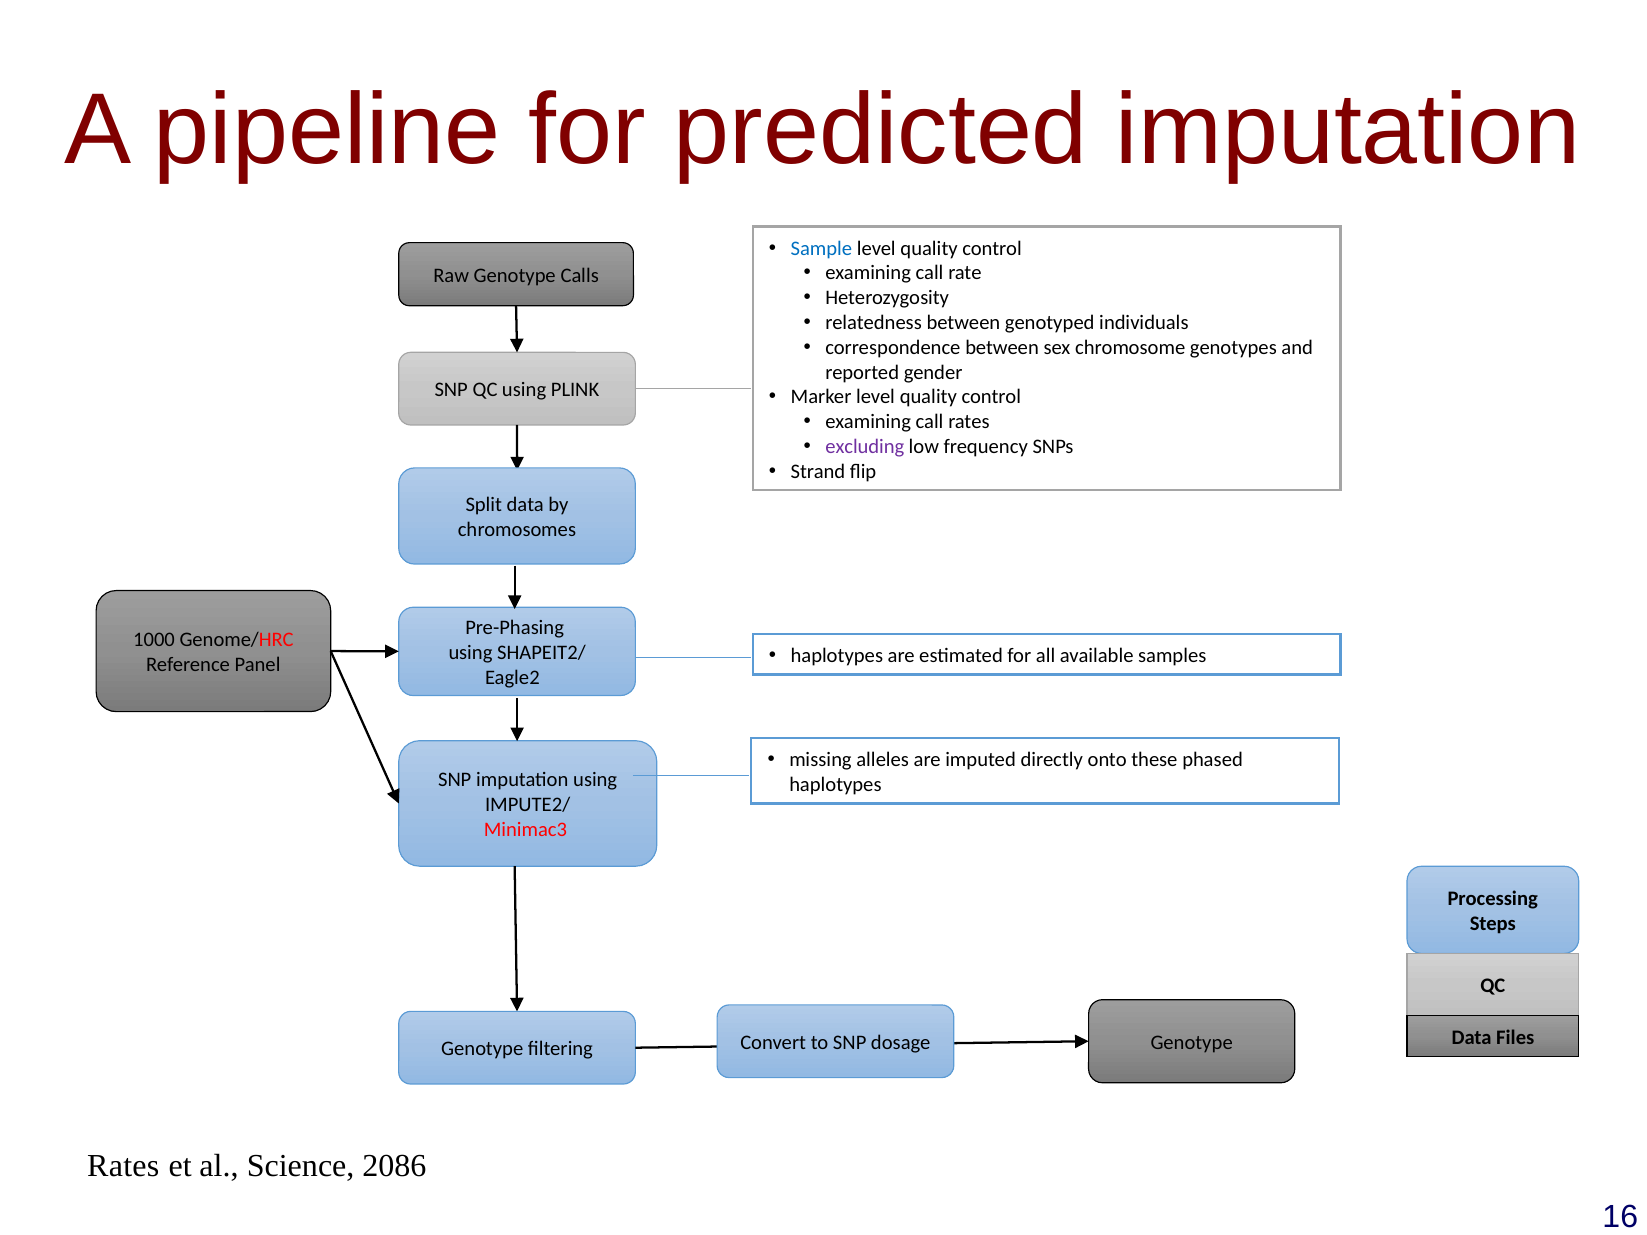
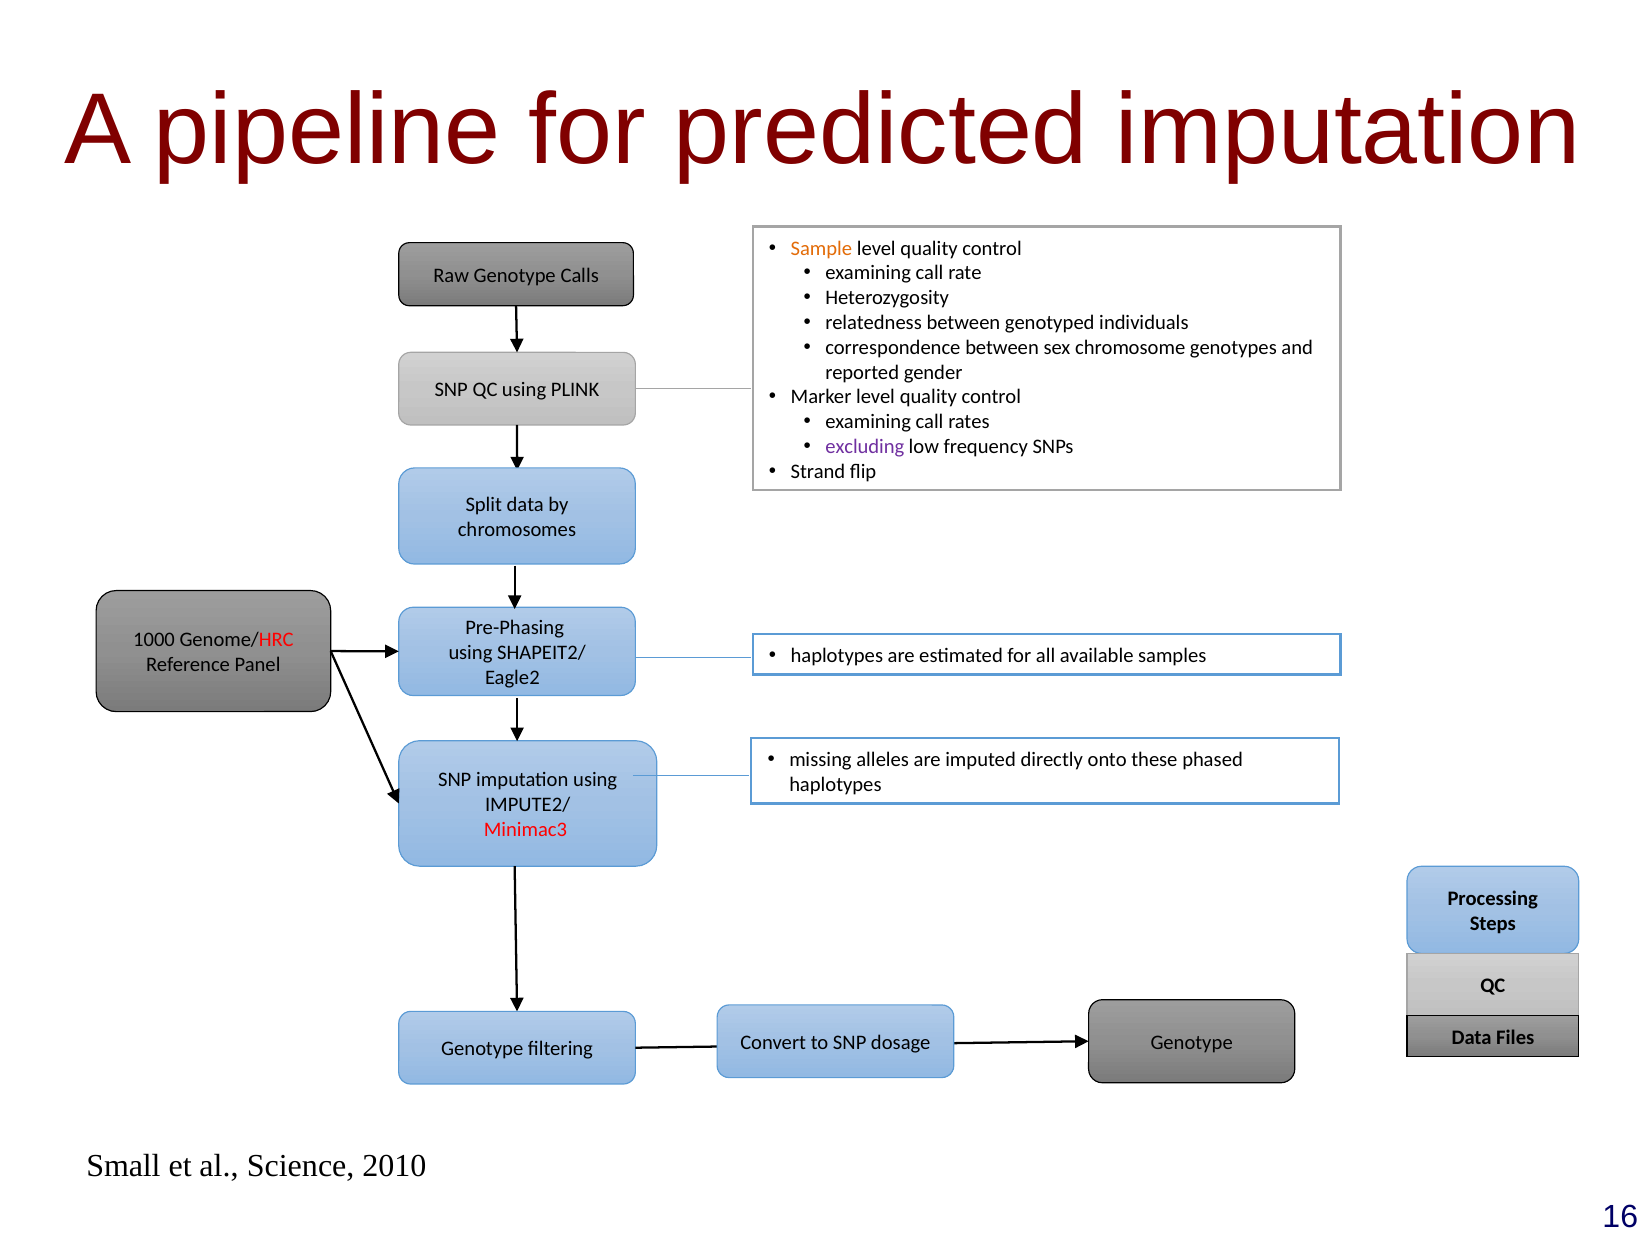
Sample colour: blue -> orange
Rates at (123, 1166): Rates -> Small
2086: 2086 -> 2010
